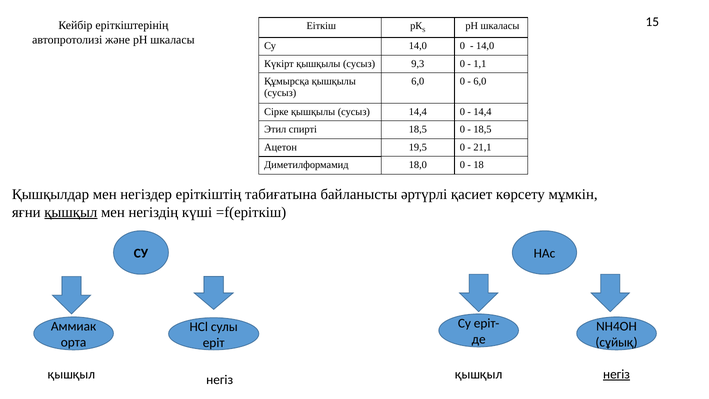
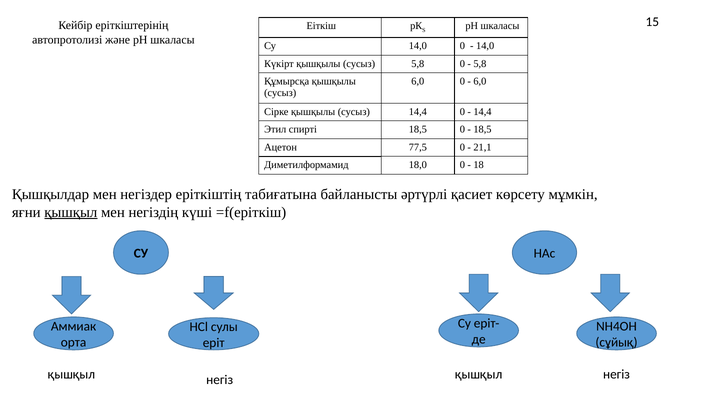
сусыз 9,3: 9,3 -> 5,8
1,1 at (480, 64): 1,1 -> 5,8
19,5: 19,5 -> 77,5
негіз at (617, 374) underline: present -> none
